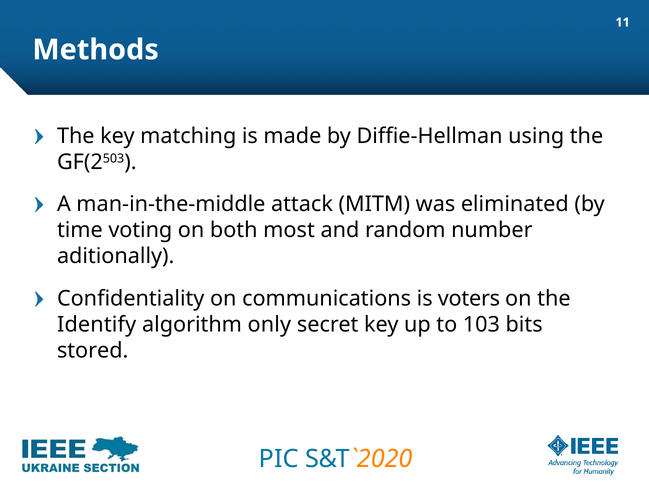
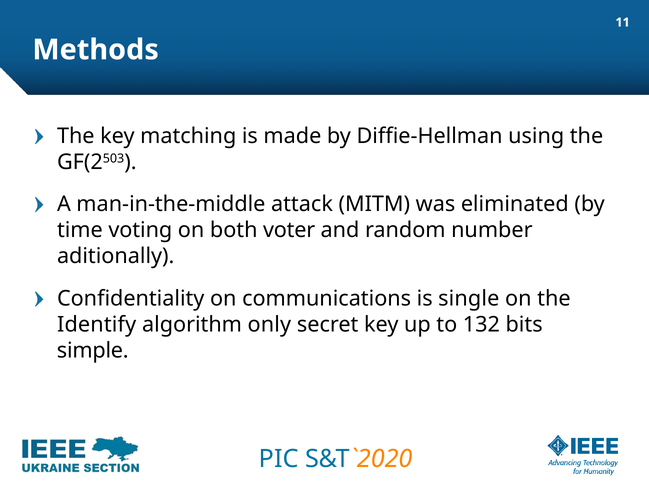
most: most -> voter
voters: voters -> single
103: 103 -> 132
stored: stored -> simple
